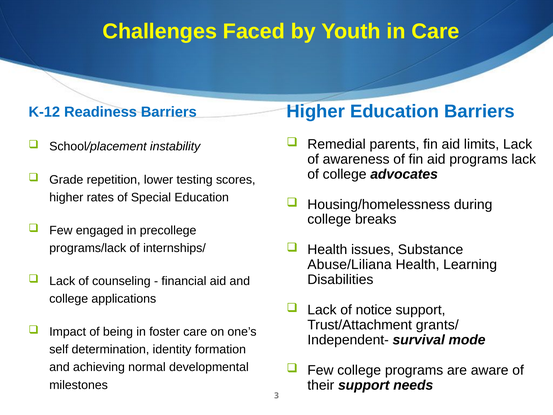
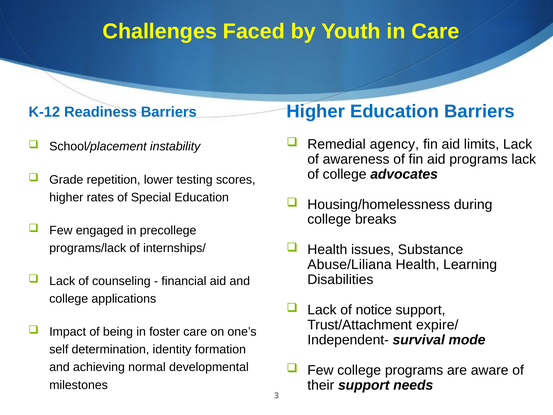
parents: parents -> agency
grants/: grants/ -> expire/
